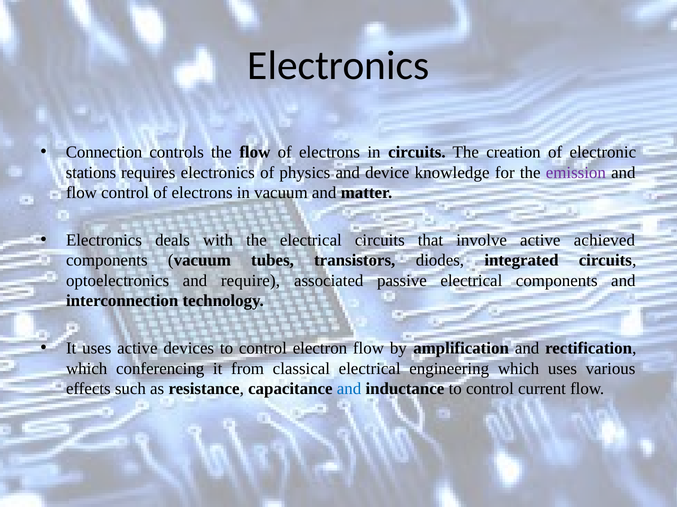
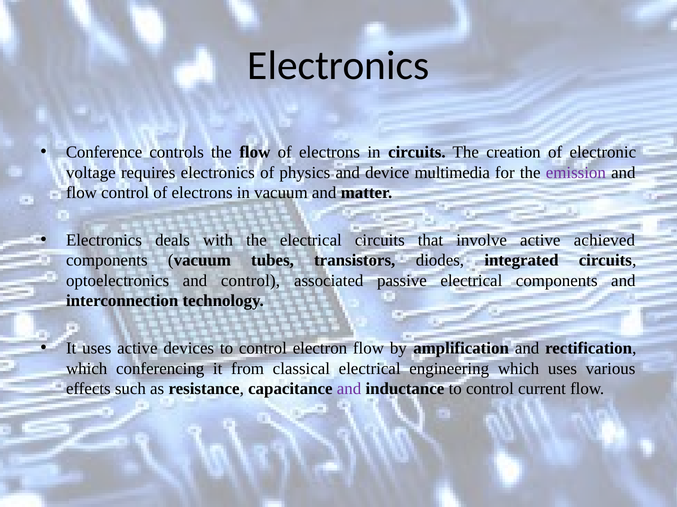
Connection: Connection -> Conference
stations: stations -> voltage
knowledge: knowledge -> multimedia
and require: require -> control
and at (349, 389) colour: blue -> purple
